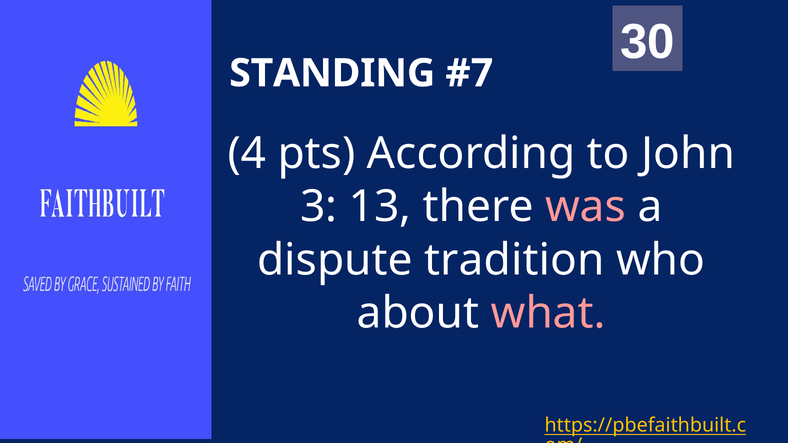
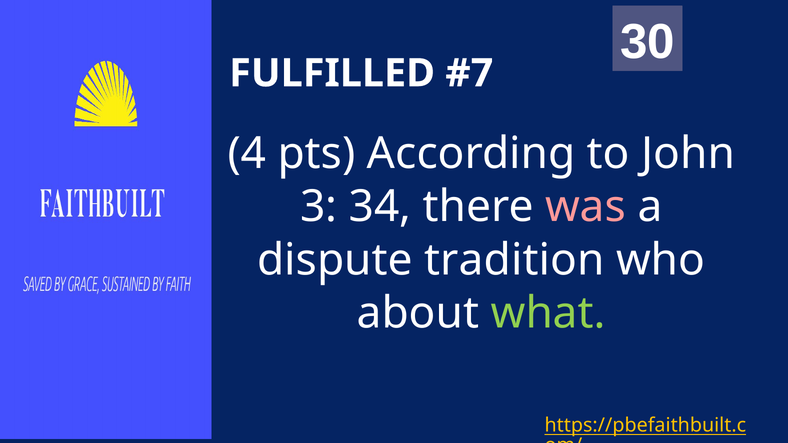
STANDING: STANDING -> FULFILLED
3 13: 13 -> 34
what colour: pink -> light green
